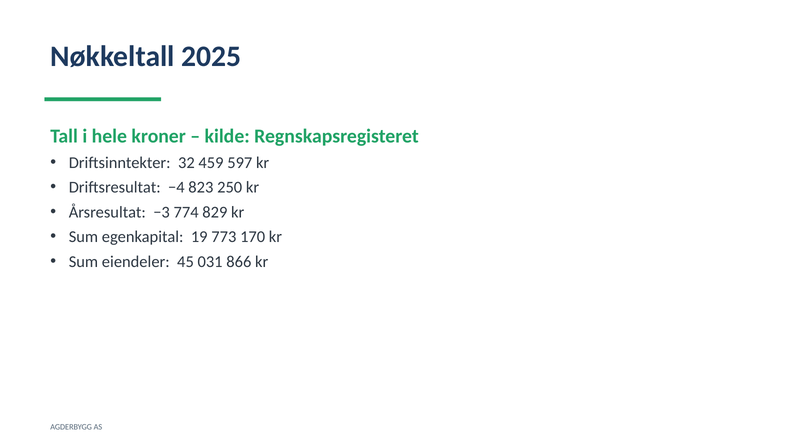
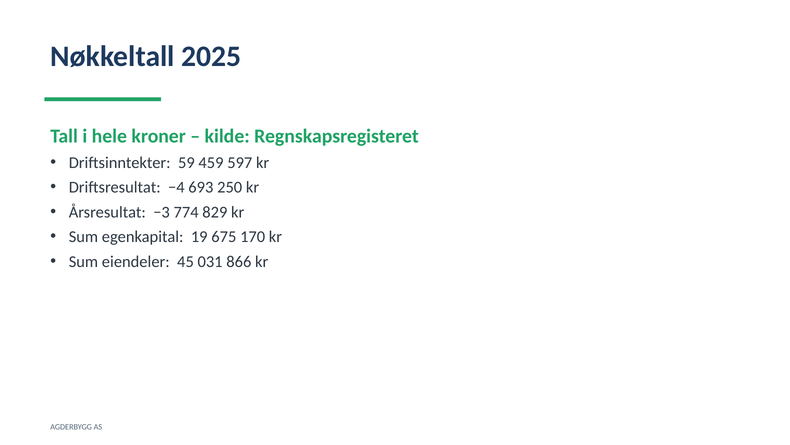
32: 32 -> 59
823: 823 -> 693
773: 773 -> 675
